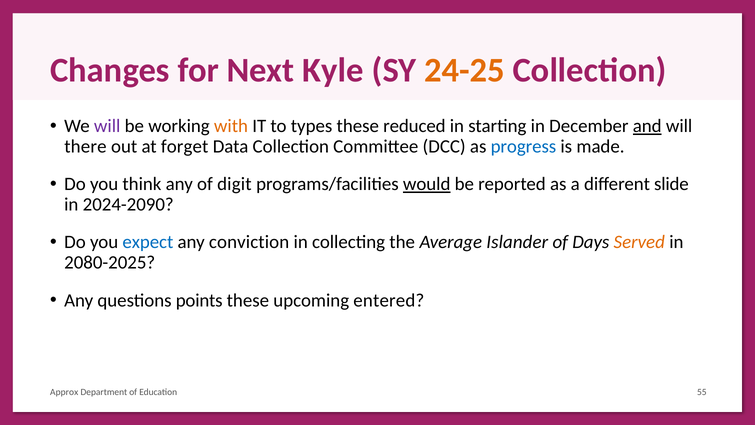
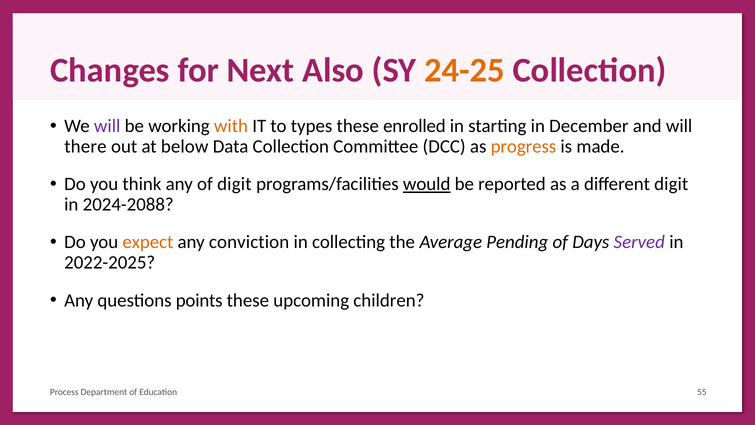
Kyle: Kyle -> Also
reduced: reduced -> enrolled
and underline: present -> none
forget: forget -> below
progress colour: blue -> orange
different slide: slide -> digit
2024-2090: 2024-2090 -> 2024-2088
expect colour: blue -> orange
Islander: Islander -> Pending
Served colour: orange -> purple
2080-2025: 2080-2025 -> 2022-2025
entered: entered -> children
Approx: Approx -> Process
